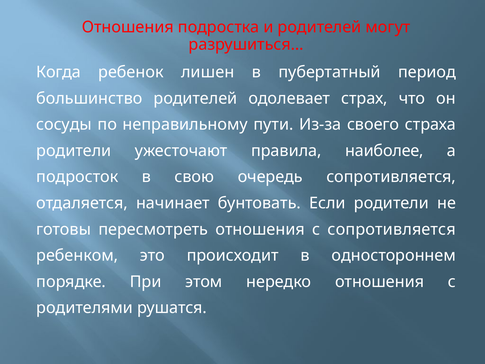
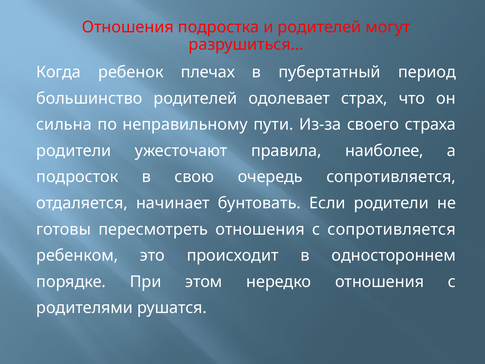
лишен: лишен -> плечах
сосуды: сосуды -> сильна
